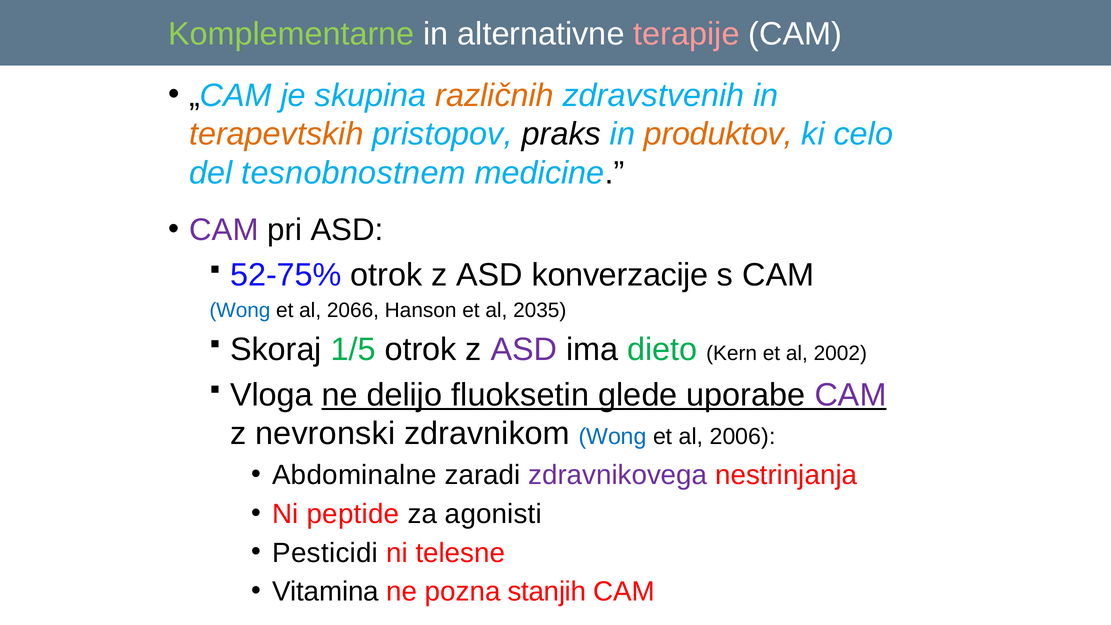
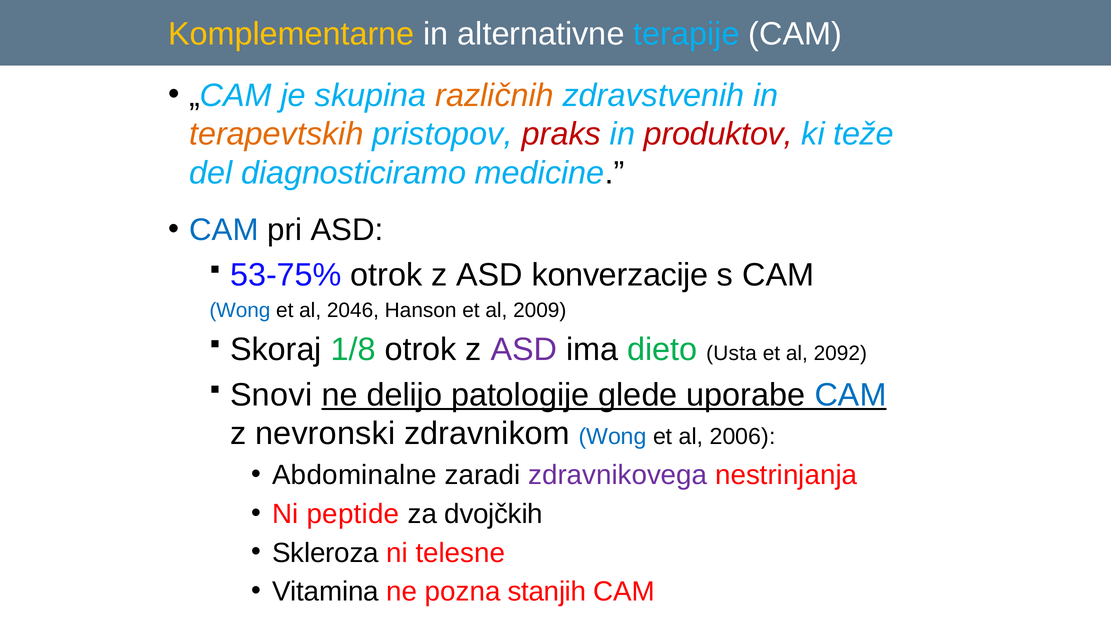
Komplementarne colour: light green -> yellow
terapije colour: pink -> light blue
praks colour: black -> red
produktov colour: orange -> red
celo: celo -> teže
tesnobnostnem: tesnobnostnem -> diagnosticiramo
CAM at (224, 230) colour: purple -> blue
52-75%: 52-75% -> 53-75%
2066: 2066 -> 2046
2035: 2035 -> 2009
1/5: 1/5 -> 1/8
Kern: Kern -> Usta
2002: 2002 -> 2092
Vloga: Vloga -> Snovi
fluoksetin: fluoksetin -> patologije
CAM at (851, 395) colour: purple -> blue
agonisti: agonisti -> dvojčkih
Pesticidi: Pesticidi -> Skleroza
